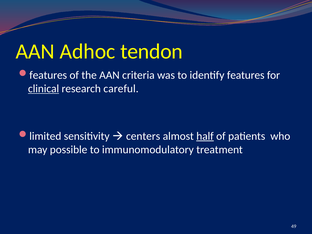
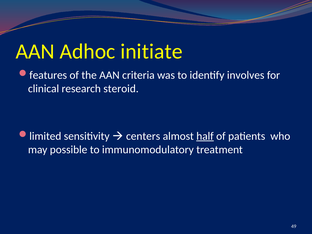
tendon: tendon -> initiate
identify features: features -> involves
clinical underline: present -> none
careful: careful -> steroid
